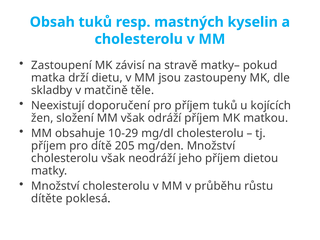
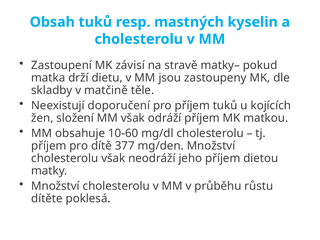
10-29: 10-29 -> 10-60
205: 205 -> 377
